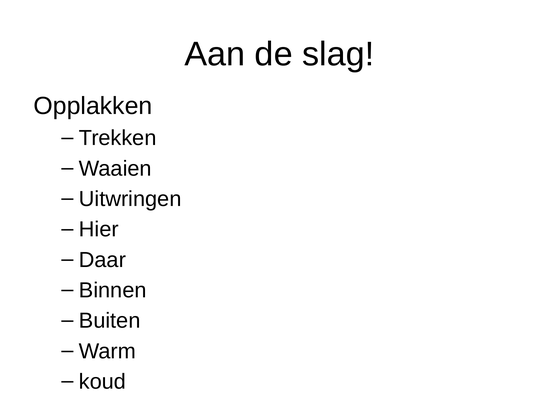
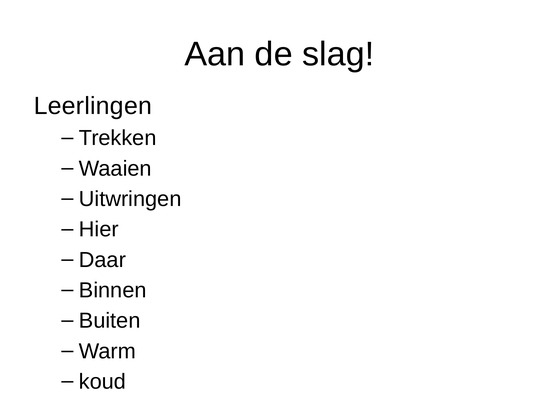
Opplakken: Opplakken -> Leerlingen
